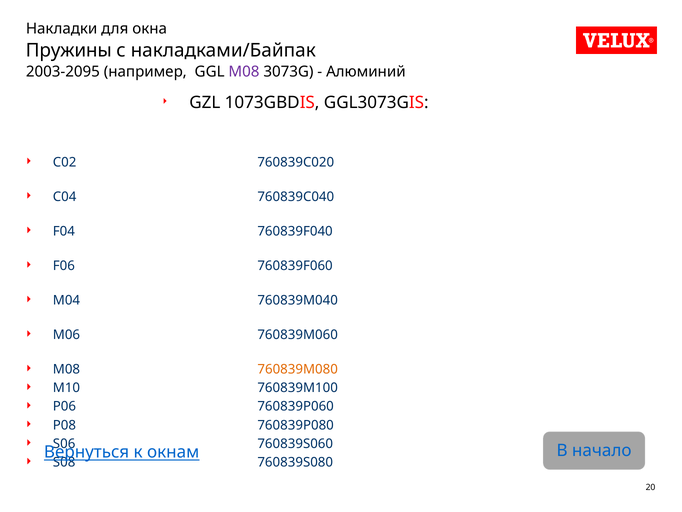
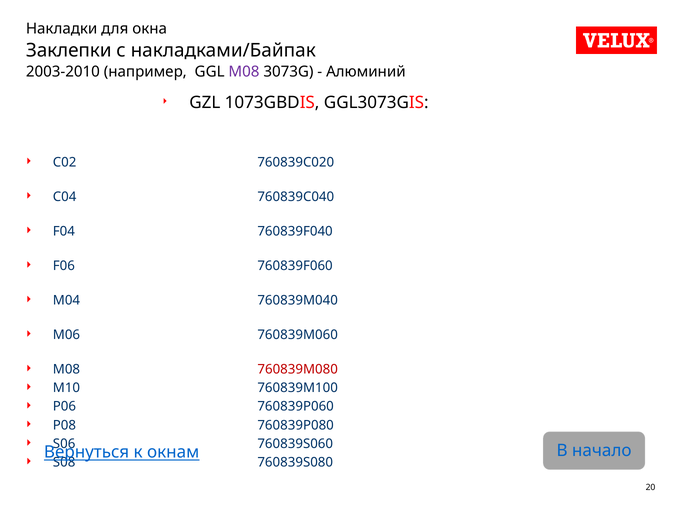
Пружины: Пружины -> Заклепки
2003-2095: 2003-2095 -> 2003-2010
760839M080 colour: orange -> red
